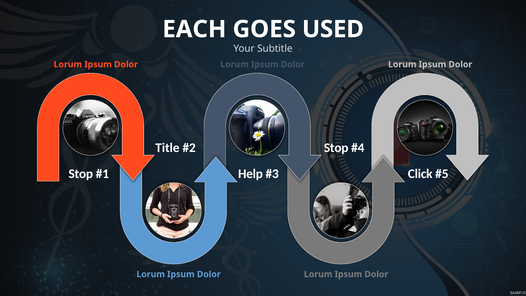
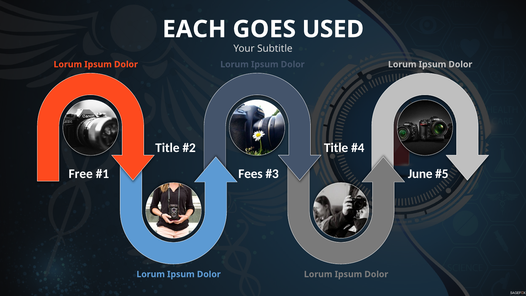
Stop at (336, 148): Stop -> Title
Stop at (81, 174): Stop -> Free
Help: Help -> Fees
Click: Click -> June
